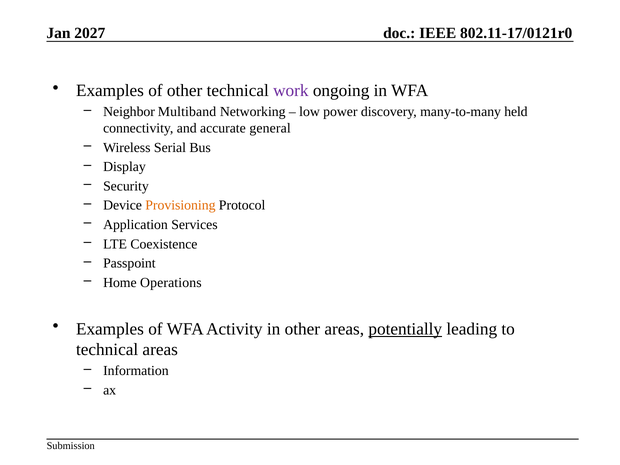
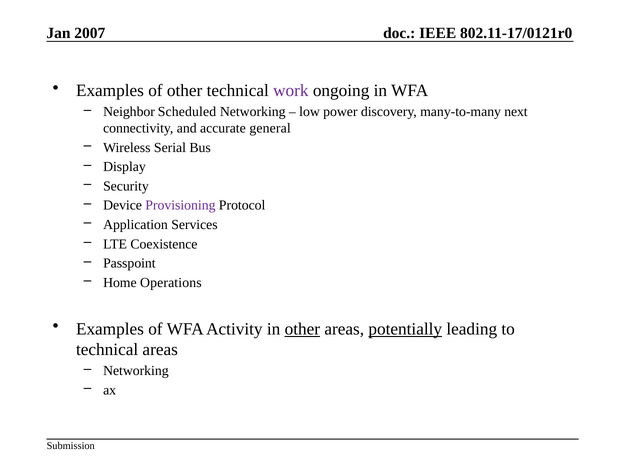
2027: 2027 -> 2007
Multiband: Multiband -> Scheduled
held: held -> next
Provisioning colour: orange -> purple
other at (302, 329) underline: none -> present
Information at (136, 371): Information -> Networking
